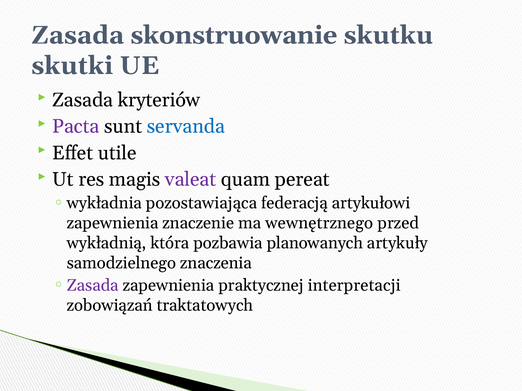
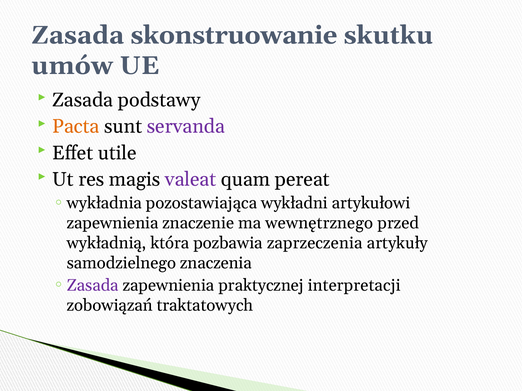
skutki: skutki -> umów
kryteriów: kryteriów -> podstawy
Pacta colour: purple -> orange
servanda colour: blue -> purple
federacją: federacją -> wykładni
planowanych: planowanych -> zaprzeczenia
